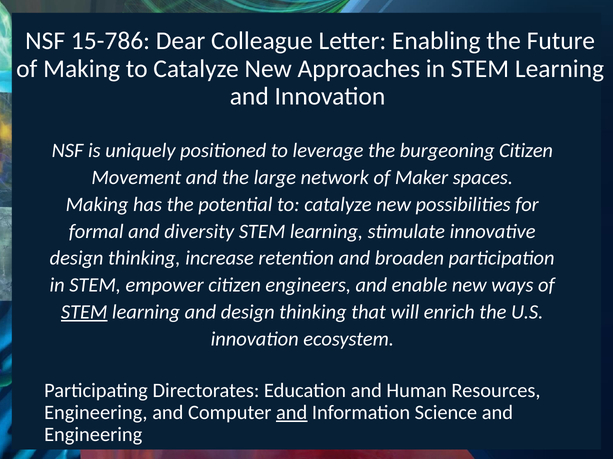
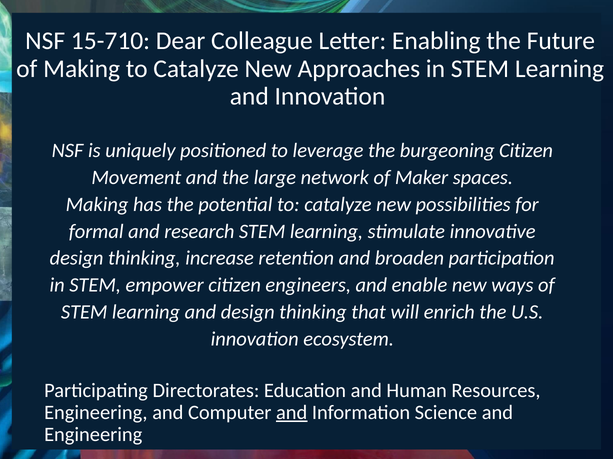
15-786: 15-786 -> 15-710
diversity: diversity -> research
STEM at (84, 313) underline: present -> none
